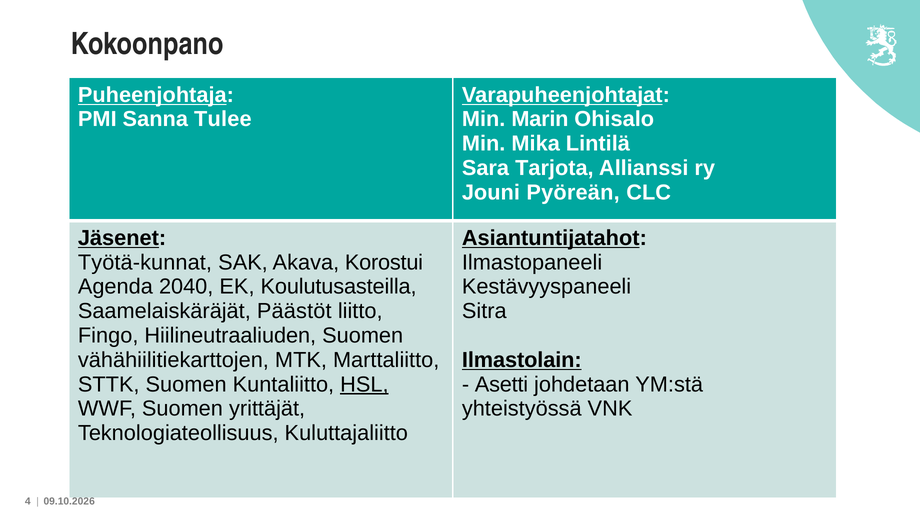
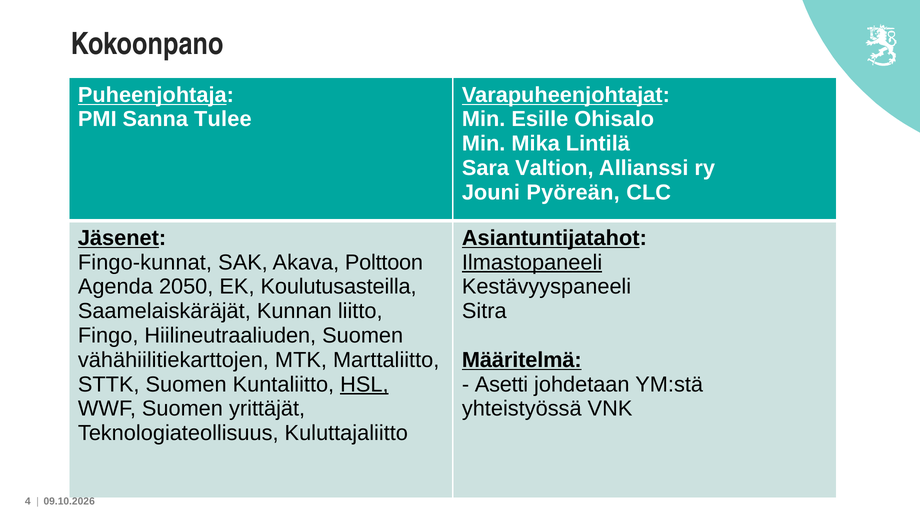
Marin: Marin -> Esille
Tarjota: Tarjota -> Valtion
Työtä-kunnat: Työtä-kunnat -> Fingo-kunnat
Korostui: Korostui -> Polttoon
Ilmastopaneeli underline: none -> present
2040: 2040 -> 2050
Päästöt: Päästöt -> Kunnan
Ilmastolain: Ilmastolain -> Määritelmä
